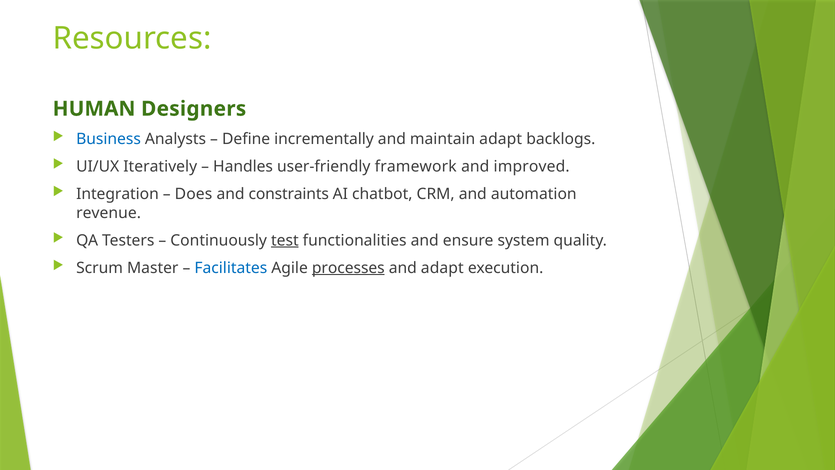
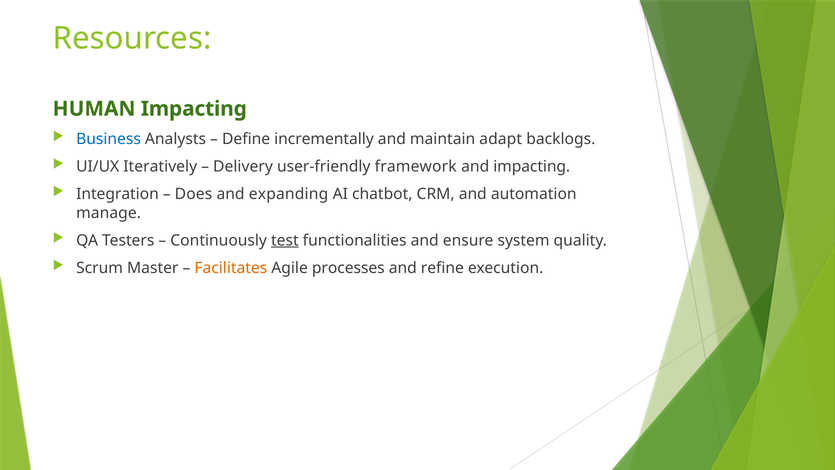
HUMAN Designers: Designers -> Impacting
Handles: Handles -> Delivery
and improved: improved -> impacting
constraints: constraints -> expanding
revenue: revenue -> manage
Facilitates colour: blue -> orange
processes underline: present -> none
and adapt: adapt -> refine
